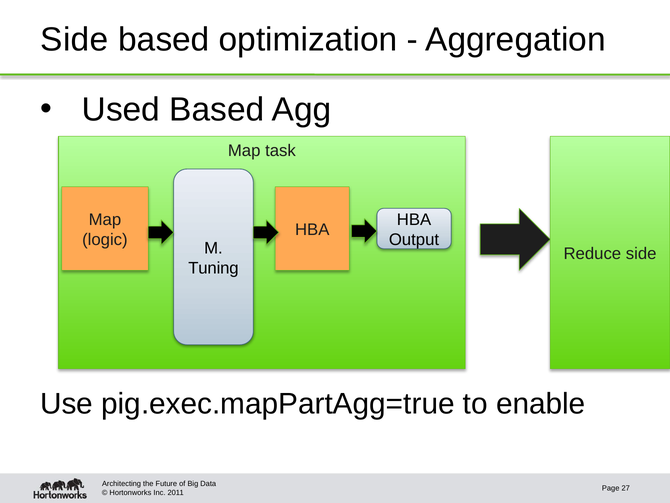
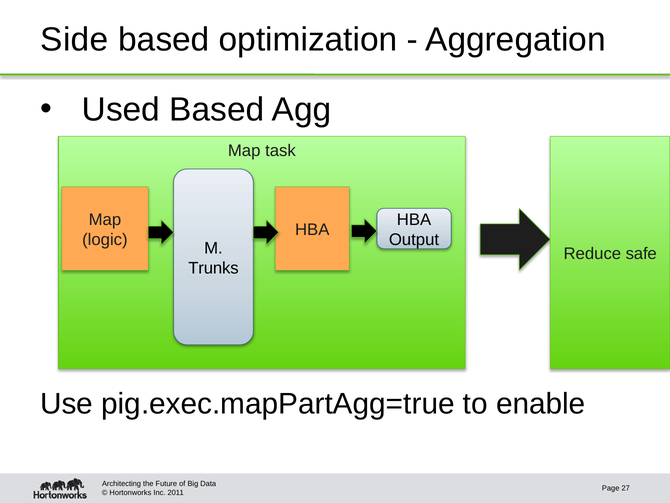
Reduce side: side -> safe
Tuning: Tuning -> Trunks
